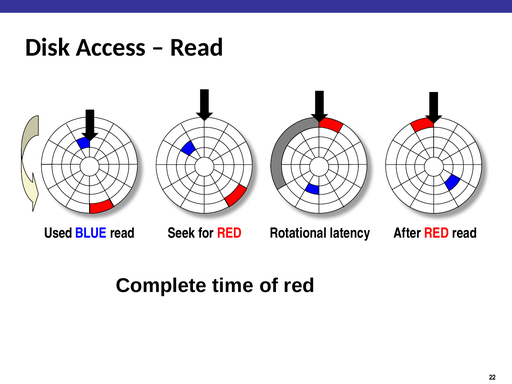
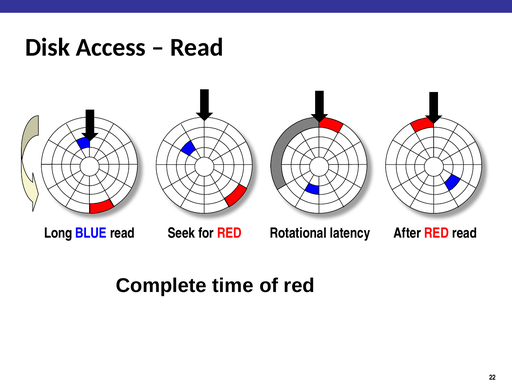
Used: Used -> Long
